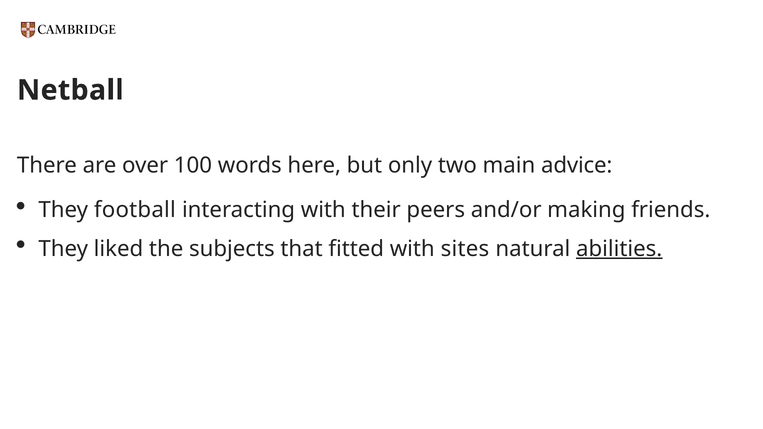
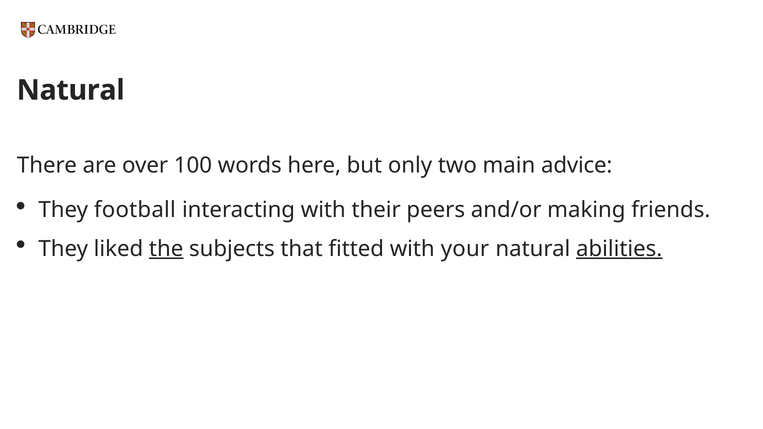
Netball at (70, 90): Netball -> Natural
the underline: none -> present
sites: sites -> your
